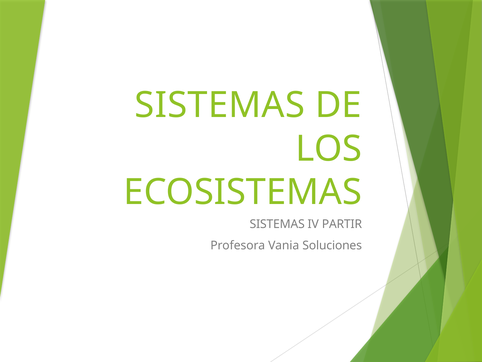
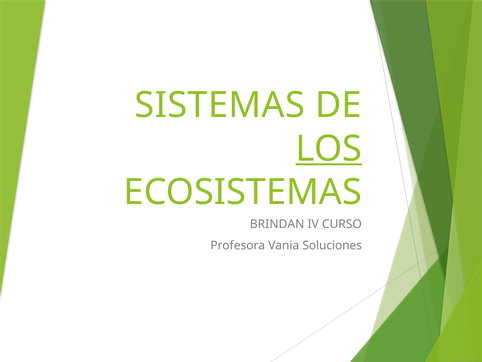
LOS underline: none -> present
SISTEMAS at (277, 224): SISTEMAS -> BRINDAN
PARTIR: PARTIR -> CURSO
